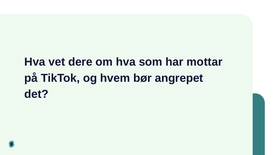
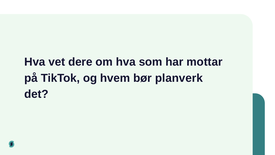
angrepet: angrepet -> planverk
